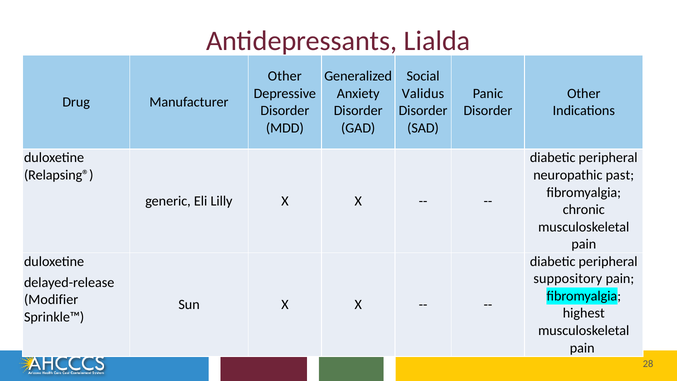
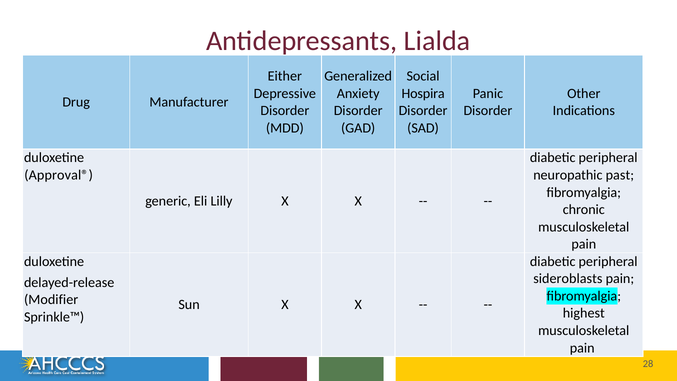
Other at (285, 76): Other -> Either
Validus: Validus -> Hospira
Relapsing®: Relapsing® -> Approval®
suppository: suppository -> sideroblasts
